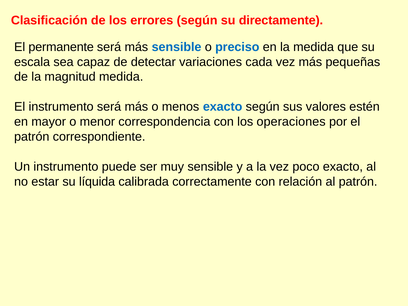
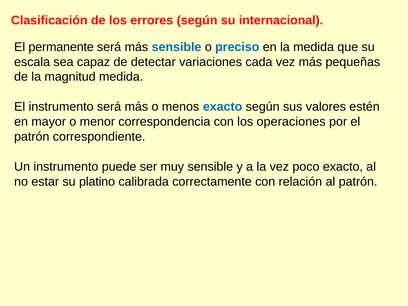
directamente: directamente -> internacional
líquida: líquida -> platino
